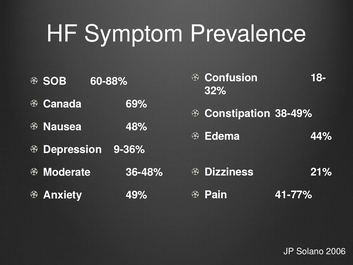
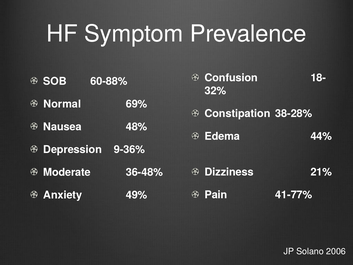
Canada: Canada -> Normal
38-49%: 38-49% -> 38-28%
